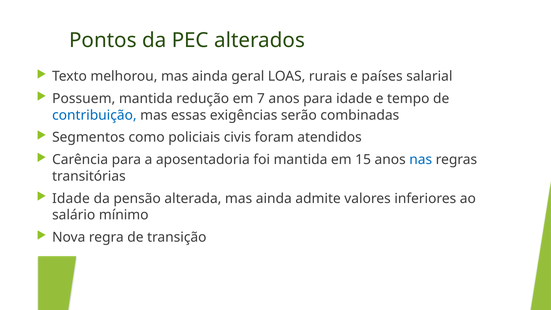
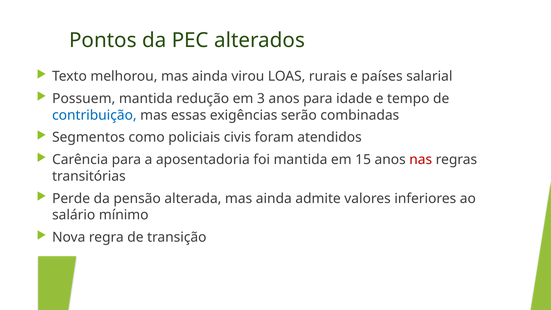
geral: geral -> virou
7: 7 -> 3
nas colour: blue -> red
Idade at (71, 198): Idade -> Perde
